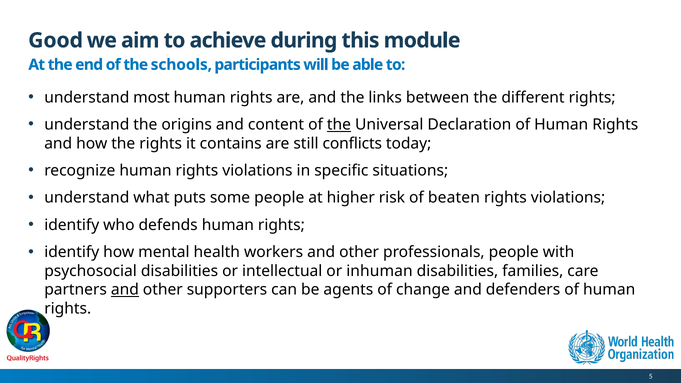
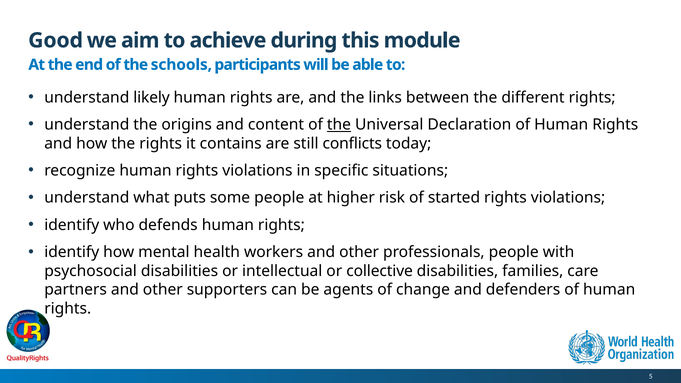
most: most -> likely
beaten: beaten -> started
inhuman: inhuman -> collective
and at (125, 290) underline: present -> none
